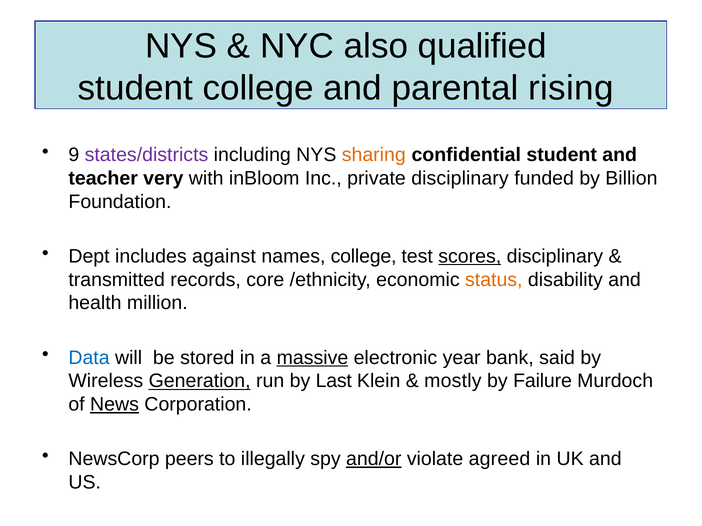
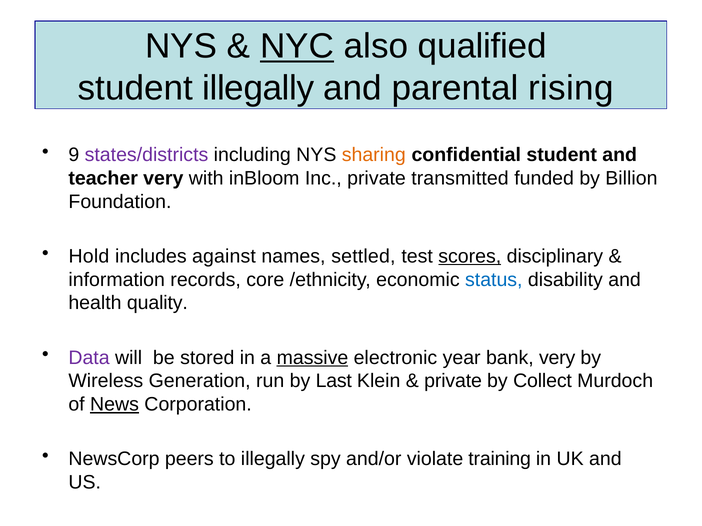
NYC underline: none -> present
student college: college -> illegally
private disciplinary: disciplinary -> transmitted
Dept: Dept -> Hold
names college: college -> settled
transmitted: transmitted -> information
status colour: orange -> blue
million: million -> quality
Data colour: blue -> purple
bank said: said -> very
Generation underline: present -> none
mostly at (453, 381): mostly -> private
Failure: Failure -> Collect
and/or underline: present -> none
agreed: agreed -> training
